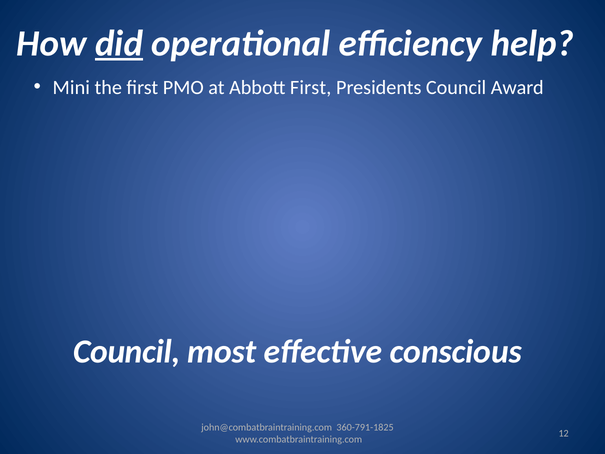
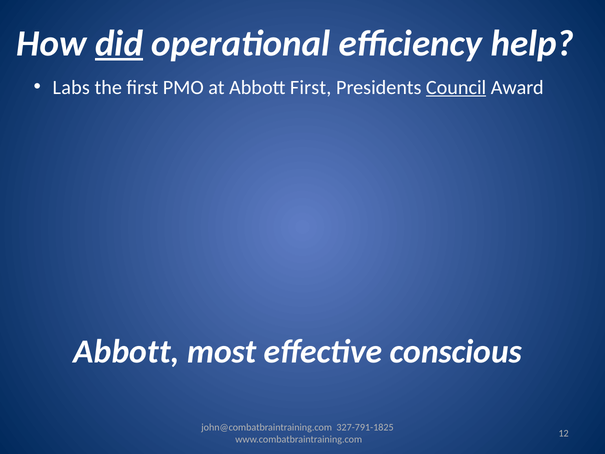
Mini: Mini -> Labs
Council at (456, 87) underline: none -> present
Council at (127, 351): Council -> Abbott
360-791-1825: 360-791-1825 -> 327-791-1825
